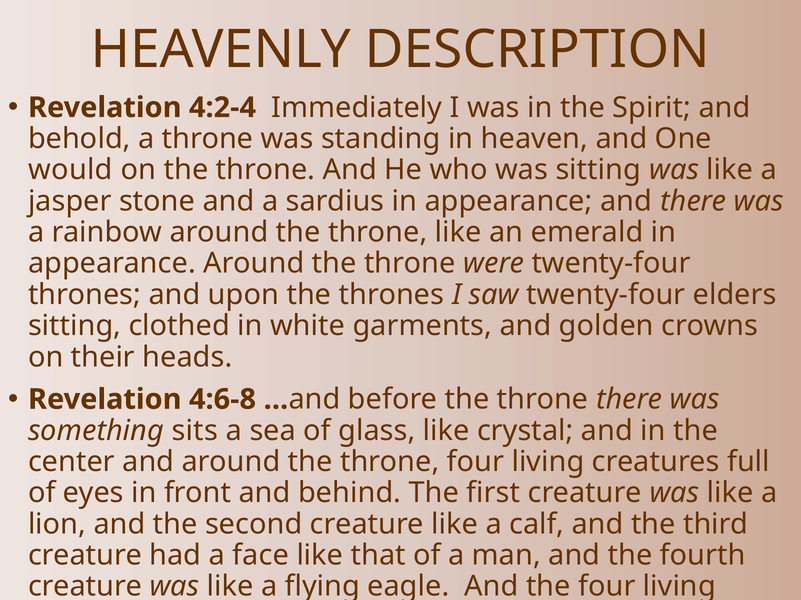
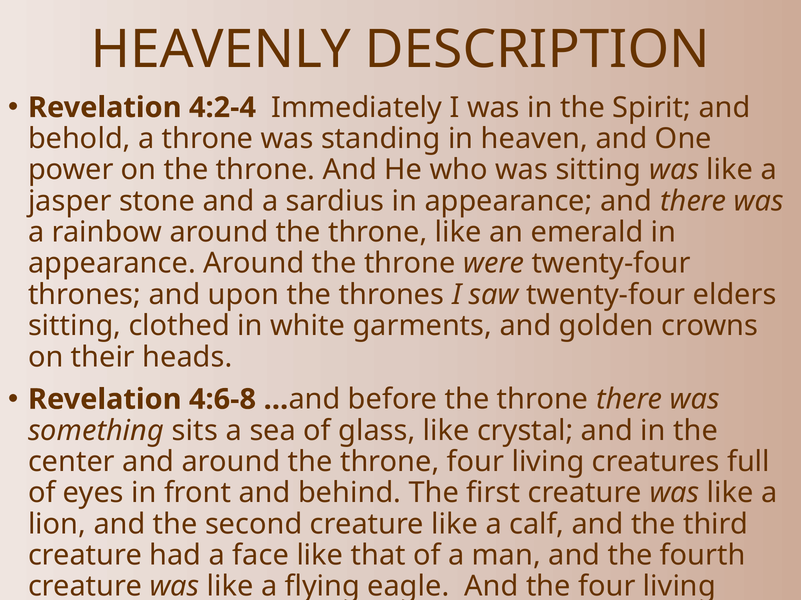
would: would -> power
